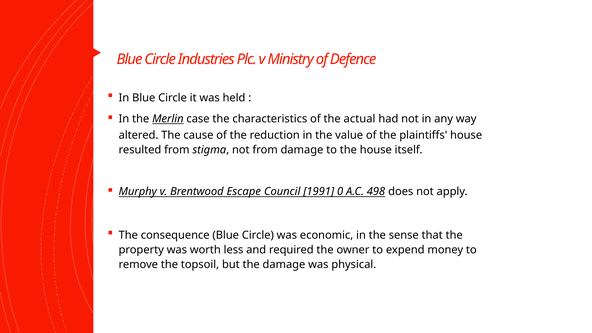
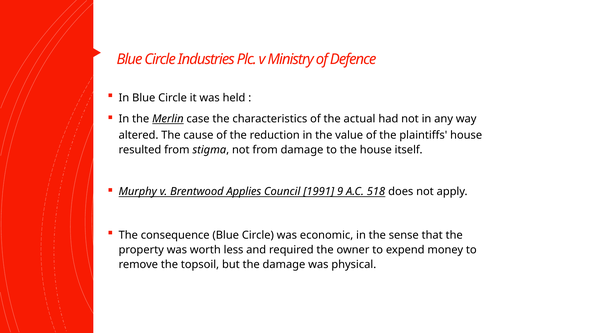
Escape: Escape -> Applies
0: 0 -> 9
498: 498 -> 518
